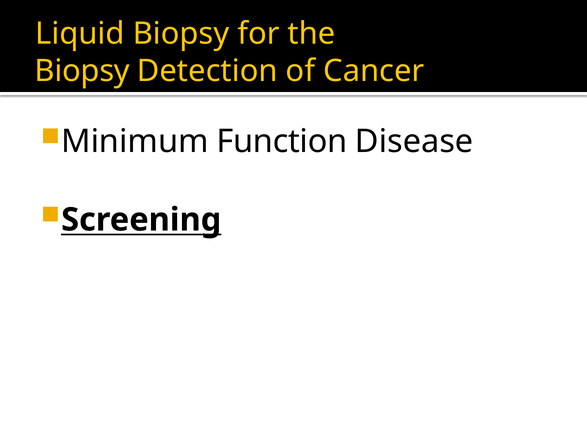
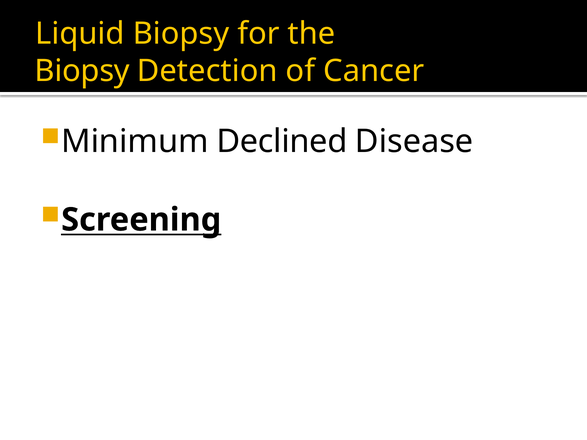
Function: Function -> Declined
